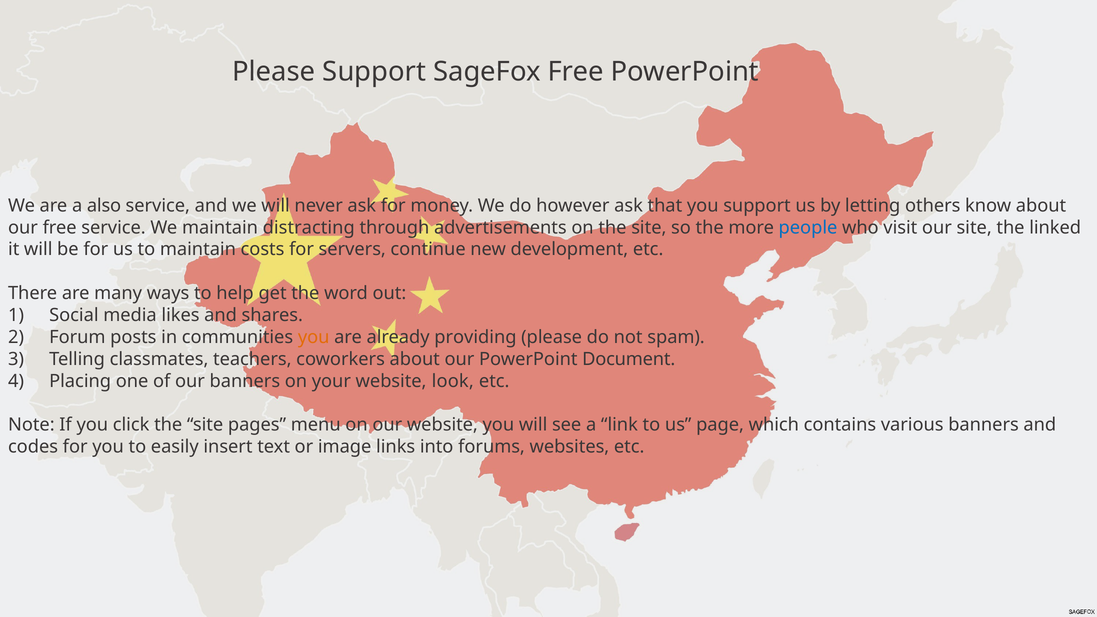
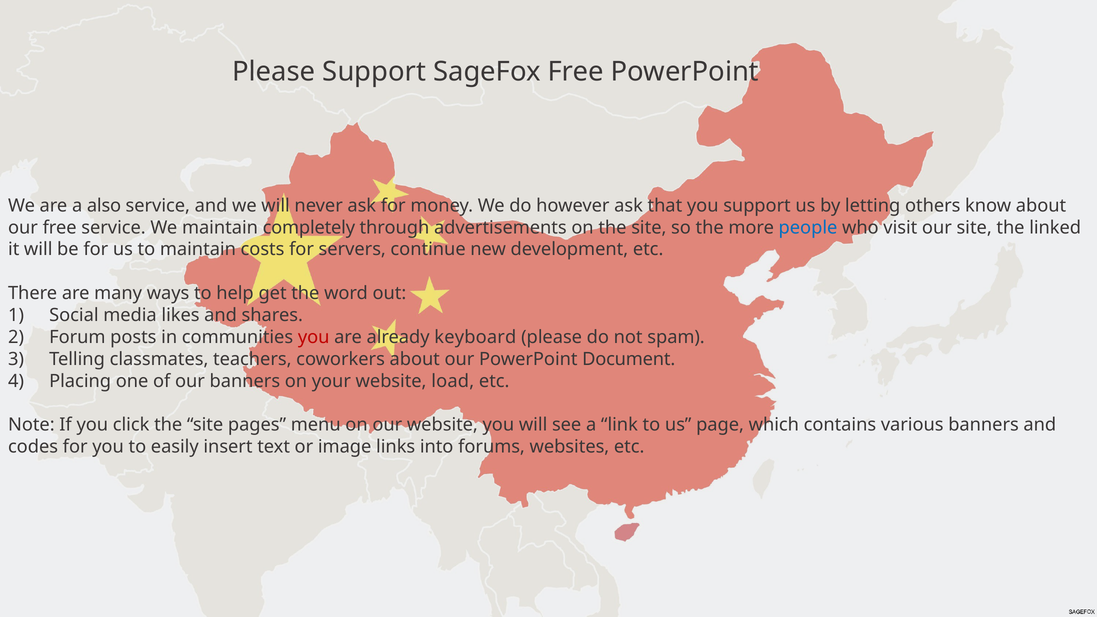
distracting: distracting -> completely
you at (314, 337) colour: orange -> red
providing: providing -> keyboard
look: look -> load
